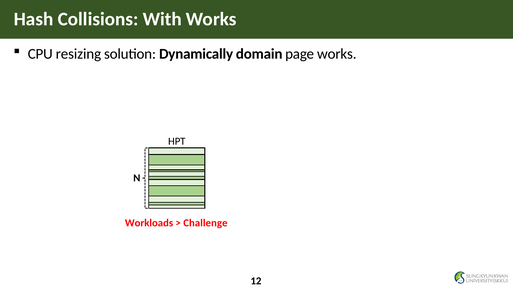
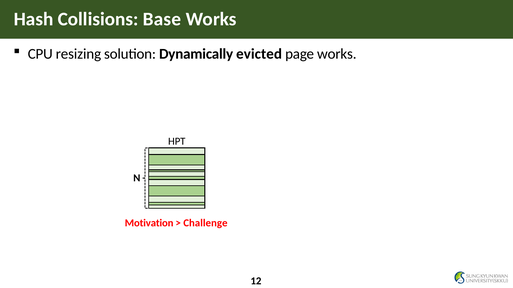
With: With -> Base
domain: domain -> evicted
Workloads: Workloads -> Motivation
